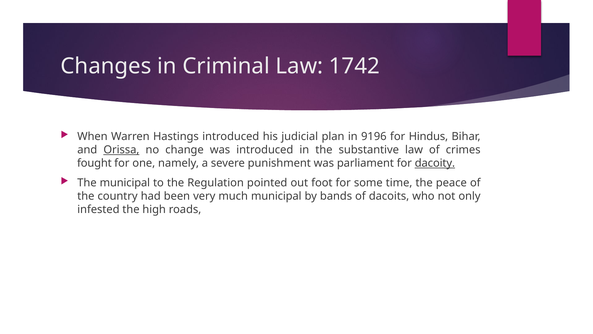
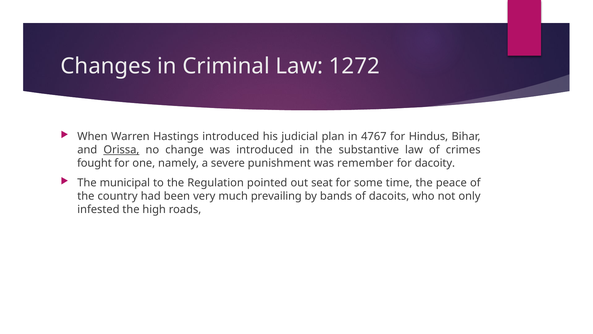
1742: 1742 -> 1272
9196: 9196 -> 4767
parliament: parliament -> remember
dacoity underline: present -> none
foot: foot -> seat
much municipal: municipal -> prevailing
